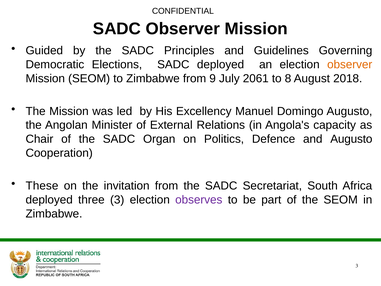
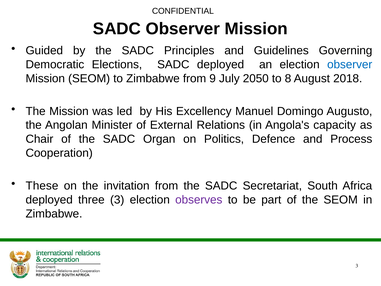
observer at (350, 65) colour: orange -> blue
2061: 2061 -> 2050
and Augusto: Augusto -> Process
